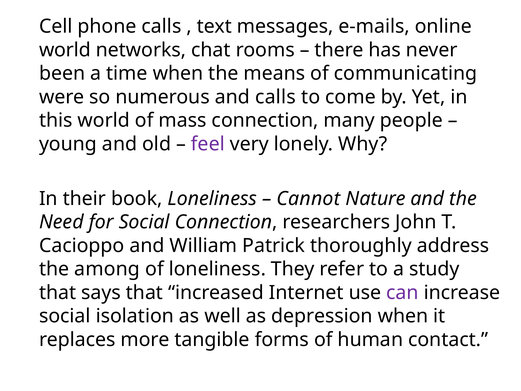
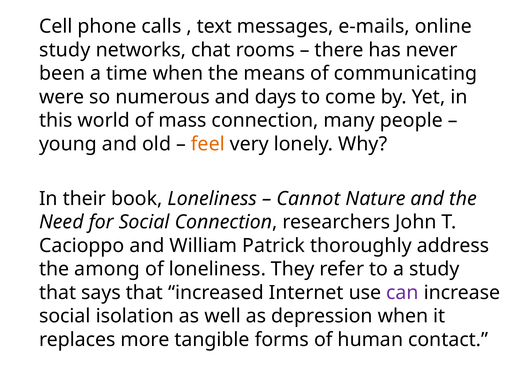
world at (65, 50): world -> study
and calls: calls -> days
feel colour: purple -> orange
